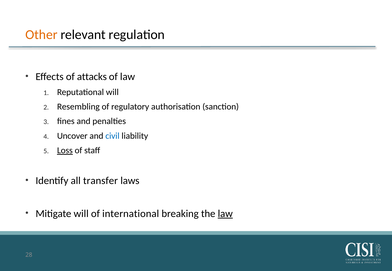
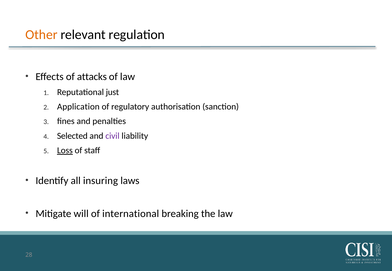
Reputational will: will -> just
Resembling: Resembling -> Application
Uncover: Uncover -> Selected
civil colour: blue -> purple
transfer: transfer -> insuring
law at (225, 214) underline: present -> none
